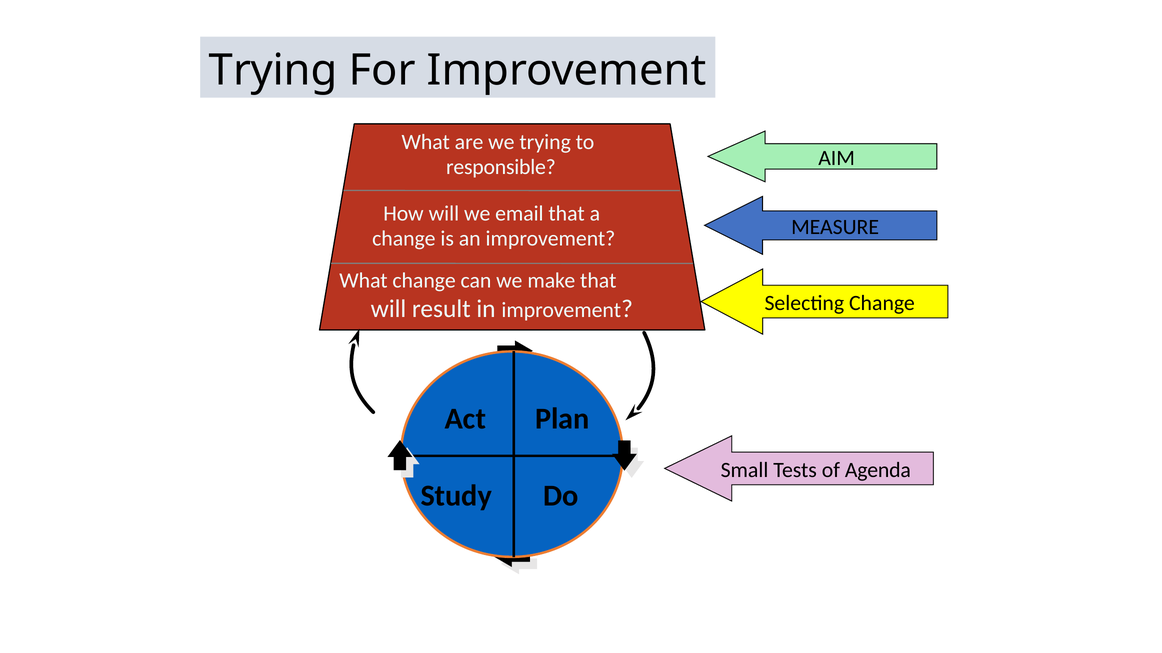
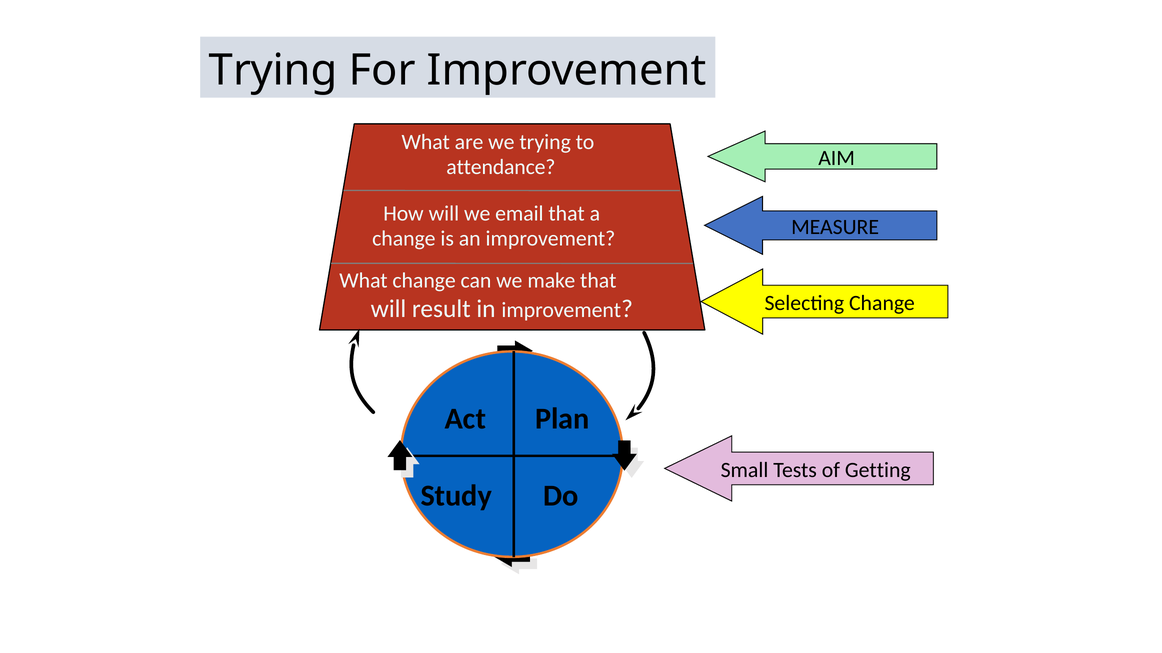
responsible: responsible -> attendance
Agenda: Agenda -> Getting
